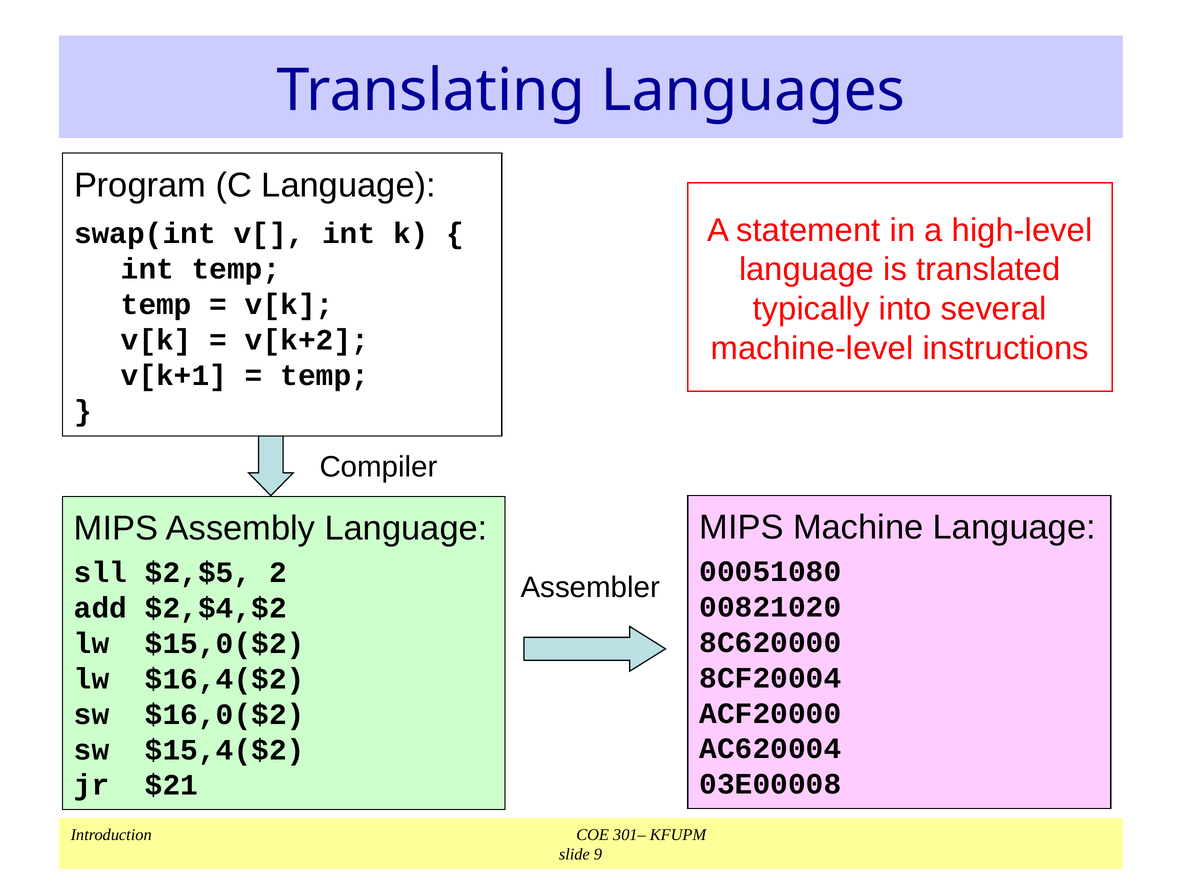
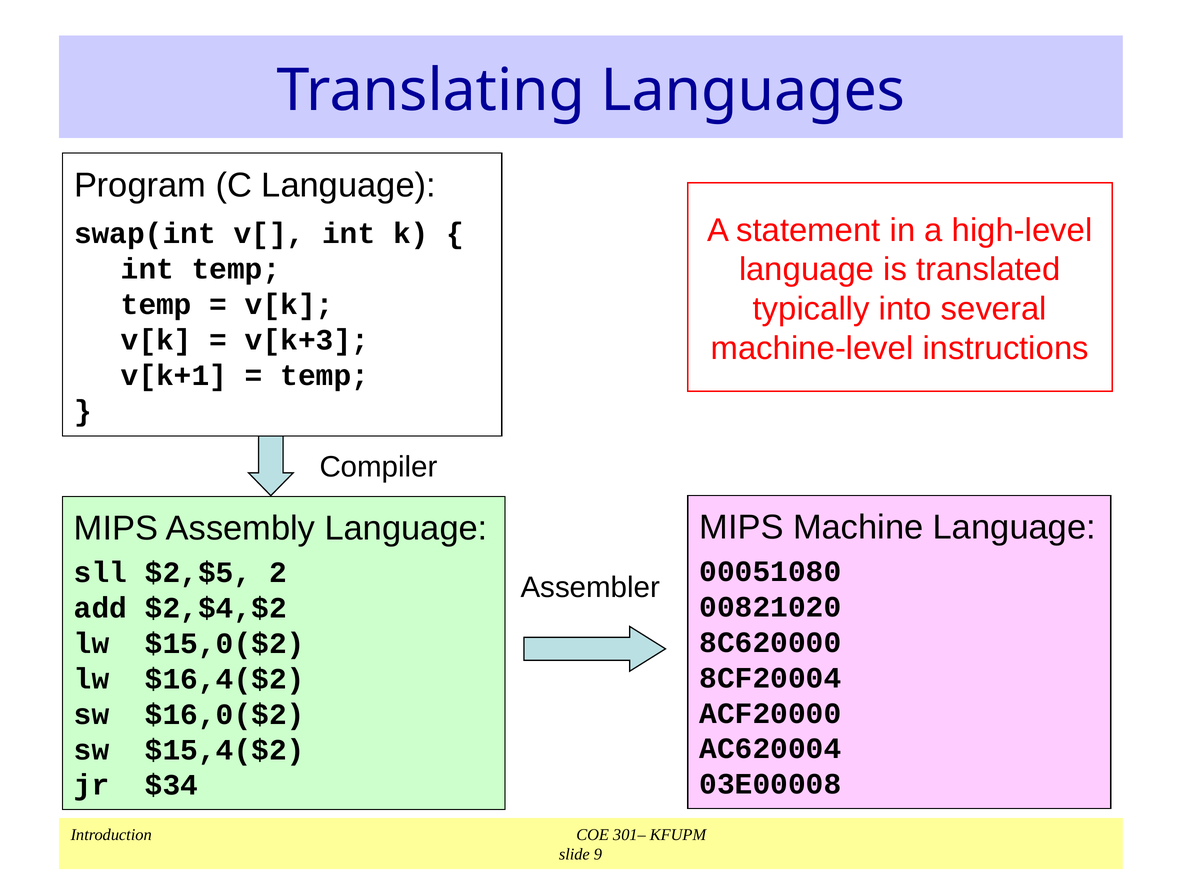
v[k+2: v[k+2 -> v[k+3
$21: $21 -> $34
